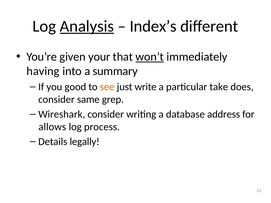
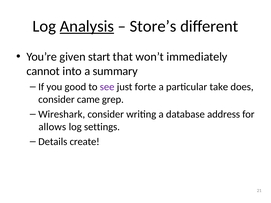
Index’s: Index’s -> Store’s
your: your -> start
won’t underline: present -> none
having: having -> cannot
see colour: orange -> purple
write: write -> forte
same: same -> came
process: process -> settings
legally: legally -> create
